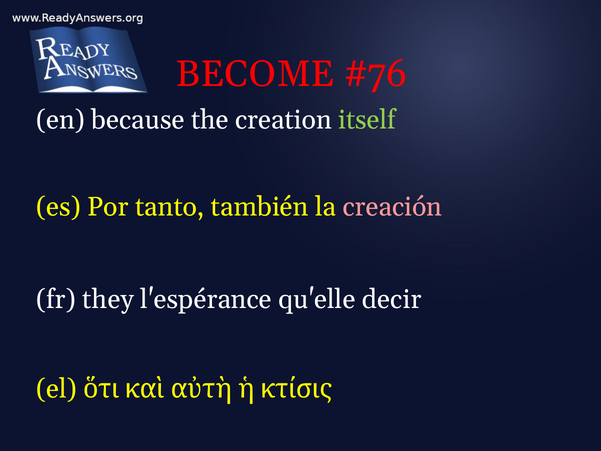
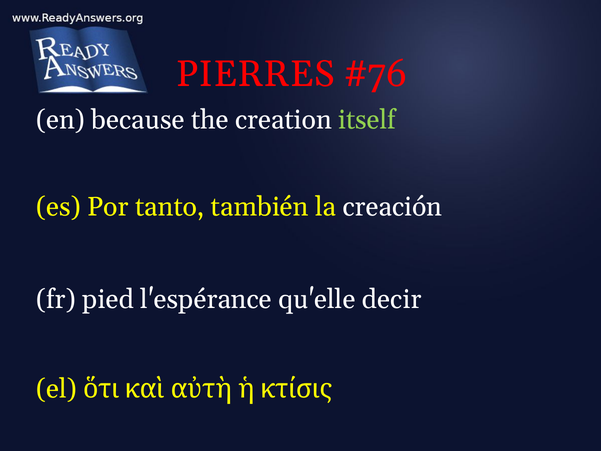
BECOME: BECOME -> PIERRES
creación colour: pink -> white
they: they -> pied
